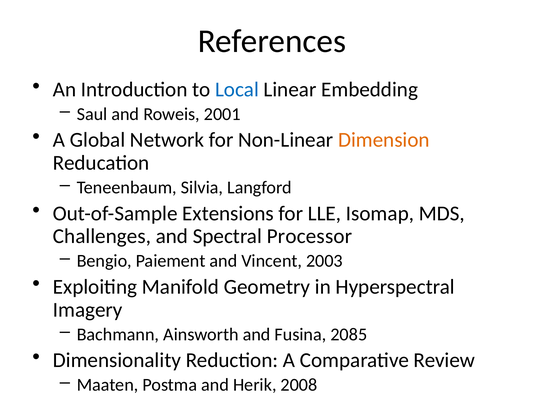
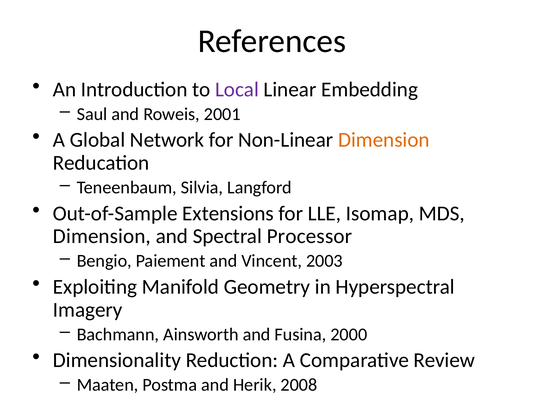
Local colour: blue -> purple
Challenges at (102, 236): Challenges -> Dimension
2085: 2085 -> 2000
